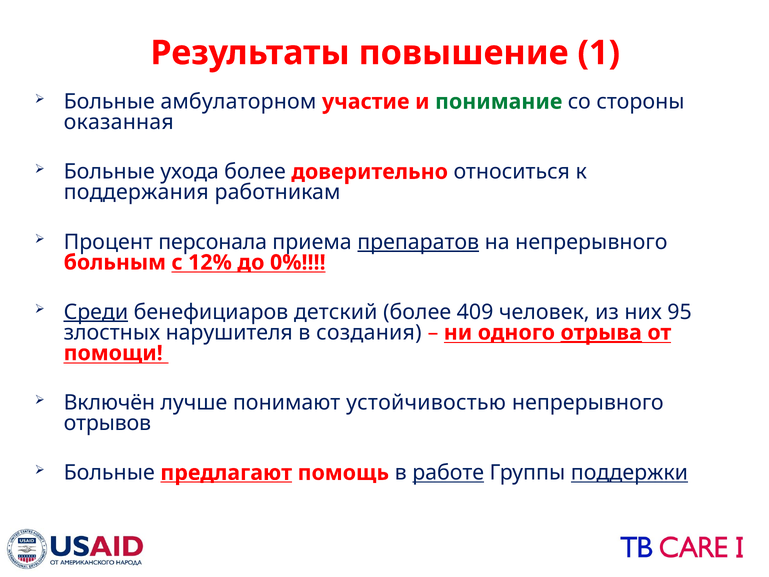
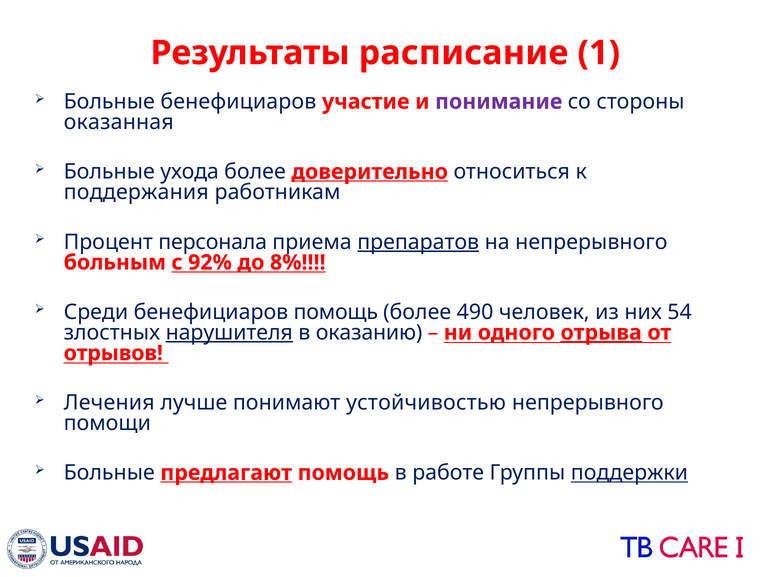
повышение: повышение -> расписание
Больные амбулаторном: амбулаторном -> бенефициаров
понимание colour: green -> purple
доверительно underline: none -> present
12%: 12% -> 92%
0%: 0% -> 8%
Среди underline: present -> none
бенефициаров детский: детский -> помощь
409: 409 -> 490
95: 95 -> 54
нарушителя underline: none -> present
создания: создания -> оказанию
помощи: помощи -> отрывов
Включён: Включён -> Лечения
отрывов: отрывов -> помощи
работе underline: present -> none
